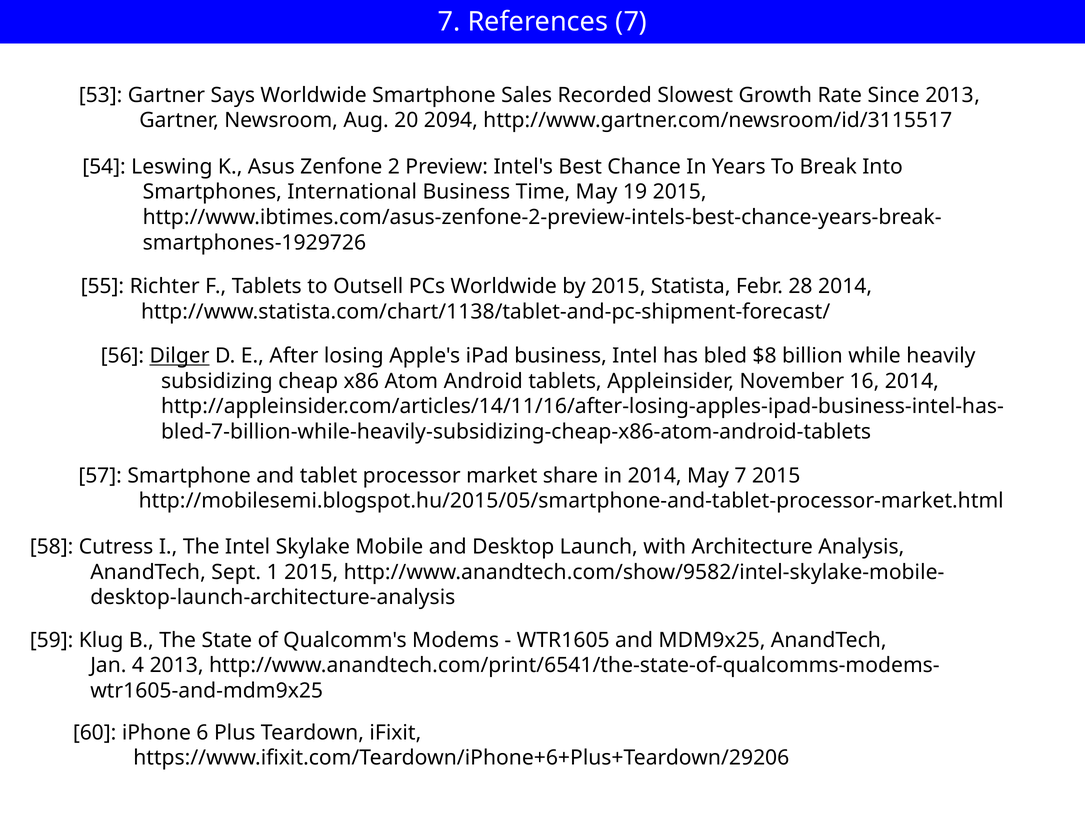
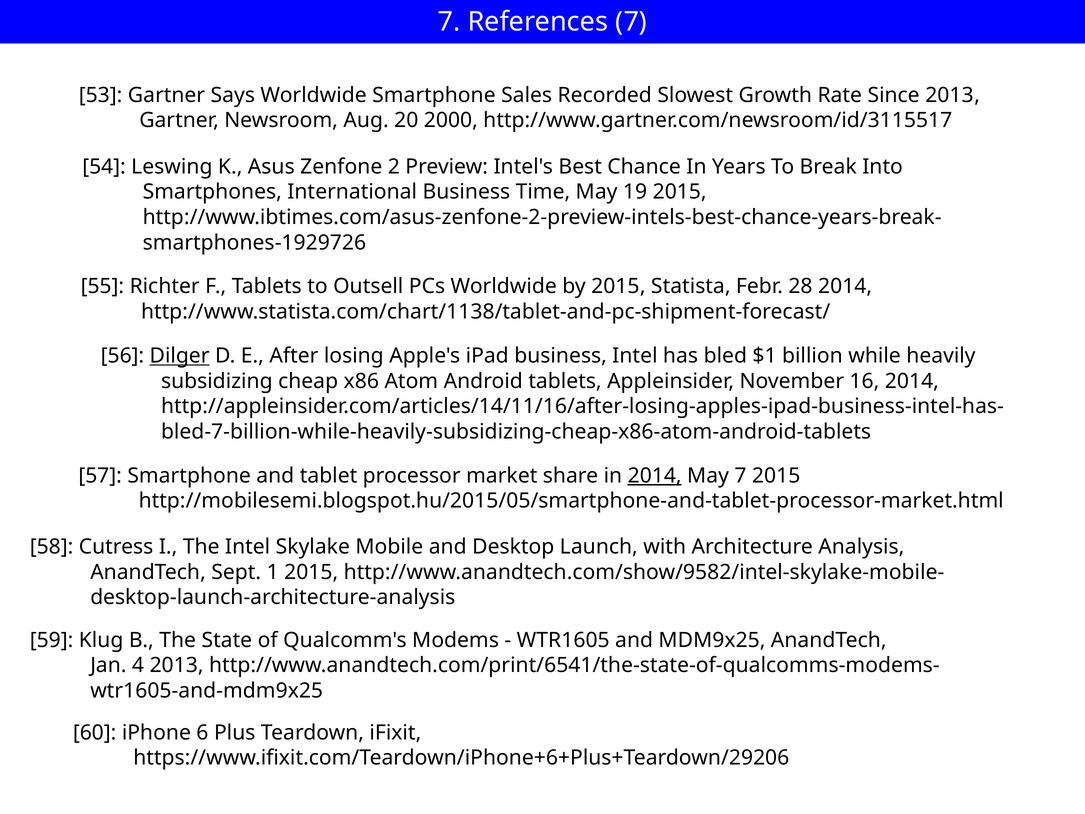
2094: 2094 -> 2000
$8: $8 -> $1
2014 at (655, 476) underline: none -> present
